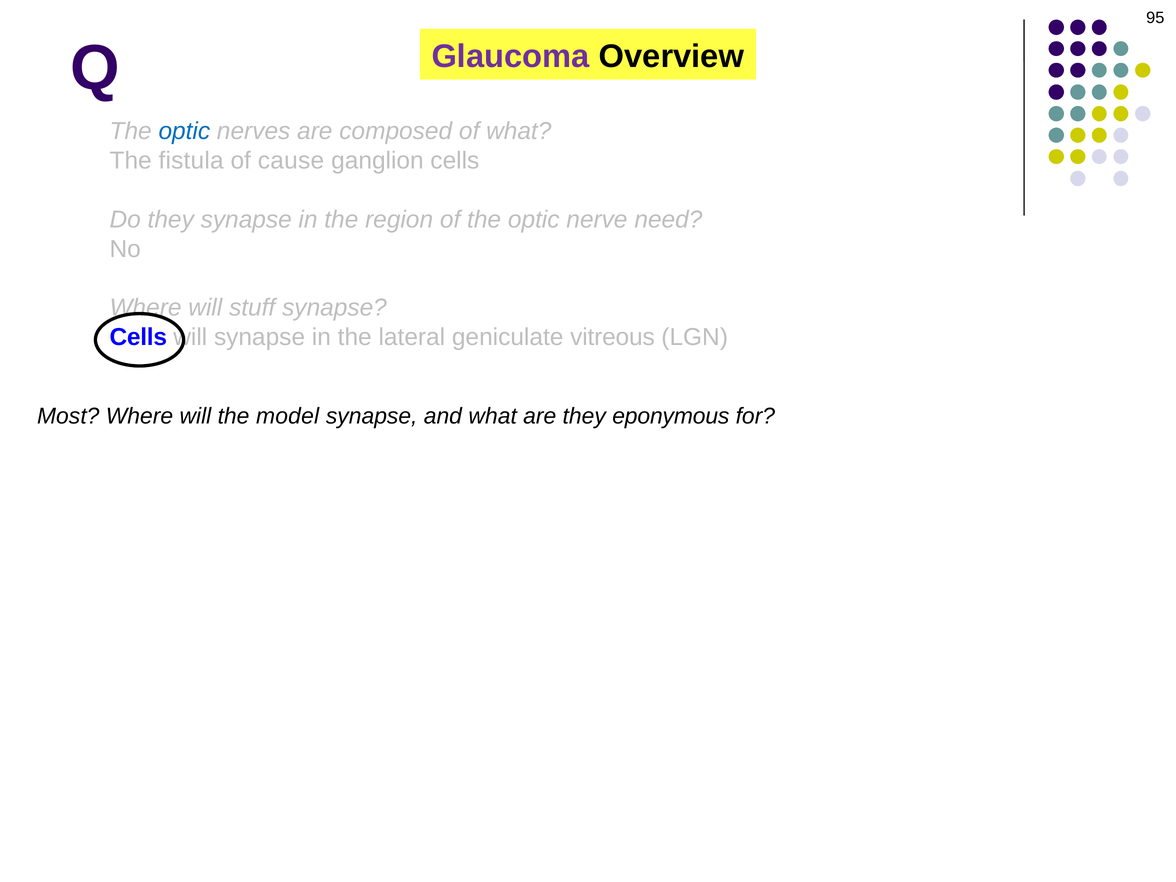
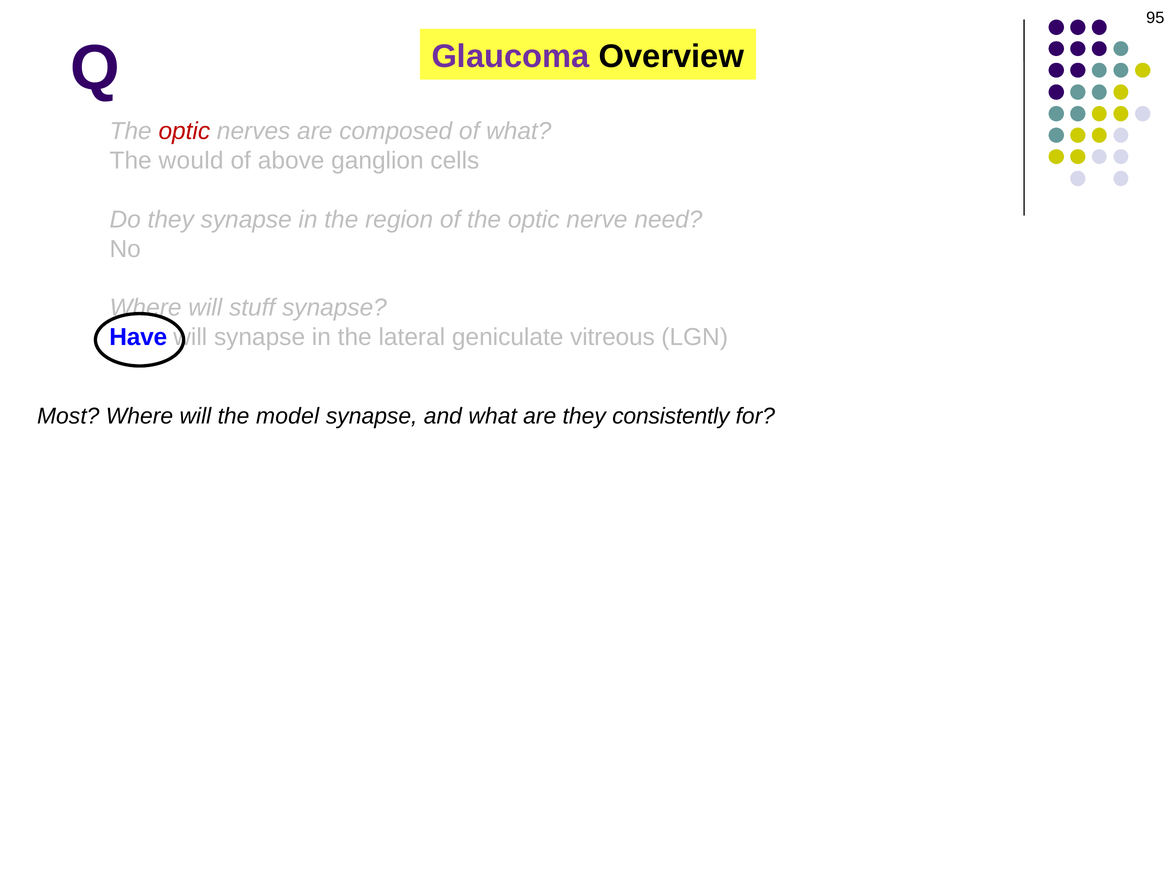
optic at (184, 131) colour: blue -> red
fistula: fistula -> would
cause: cause -> above
Cells at (138, 337): Cells -> Have
eponymous: eponymous -> consistently
